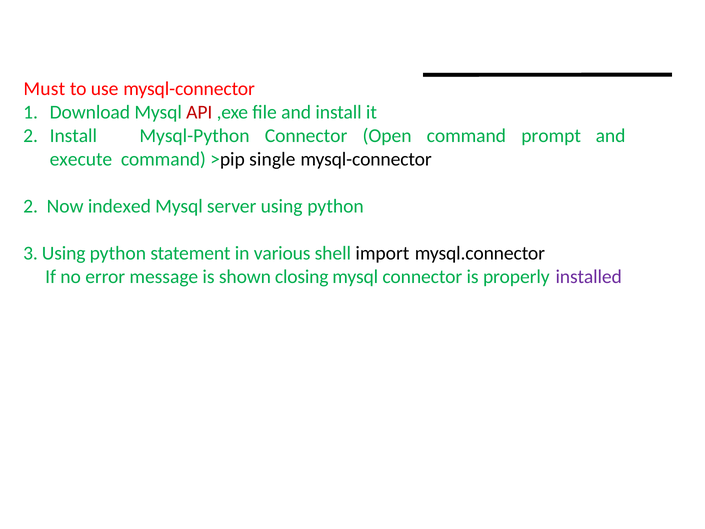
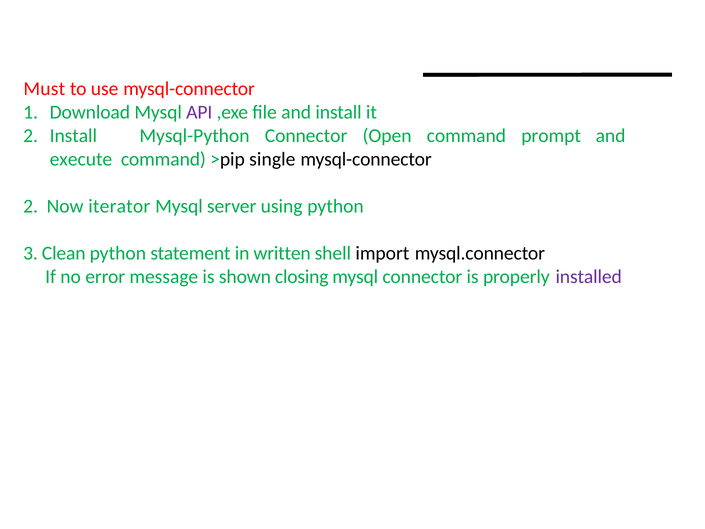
API colour: red -> purple
indexed: indexed -> iterator
3 Using: Using -> Clean
various: various -> written
